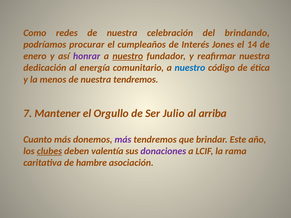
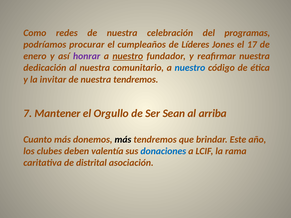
brindando: brindando -> programas
Interés: Interés -> Líderes
14: 14 -> 17
al energía: energía -> nuestra
menos: menos -> invitar
Julio: Julio -> Sean
más at (123, 140) colour: purple -> black
clubes underline: present -> none
donaciones colour: purple -> blue
hambre: hambre -> distrital
